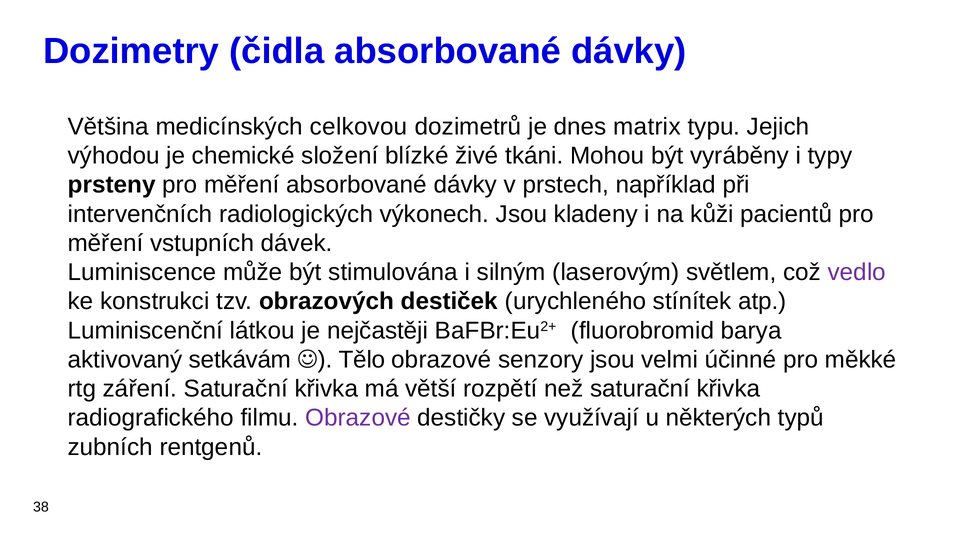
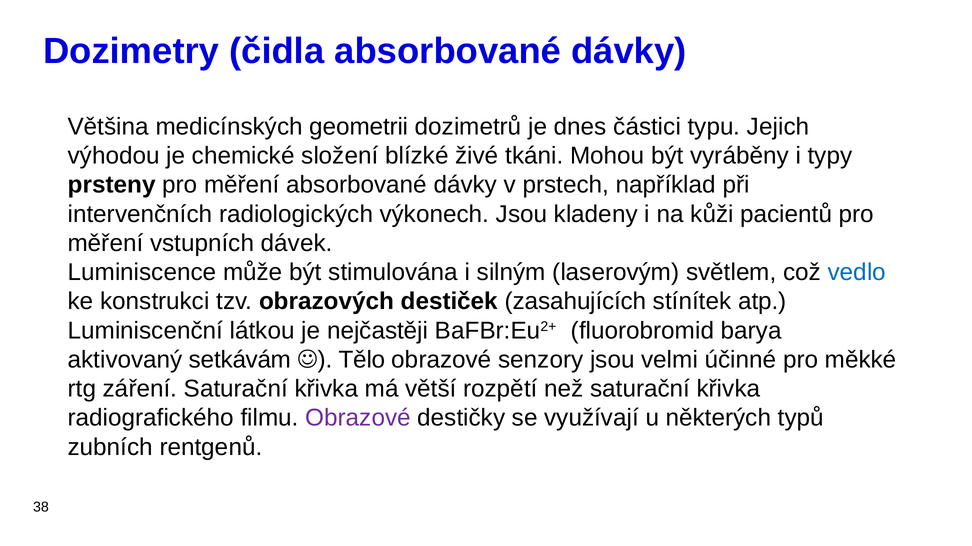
celkovou: celkovou -> geometrii
matrix: matrix -> částici
vedlo colour: purple -> blue
urychleného: urychleného -> zasahujících
